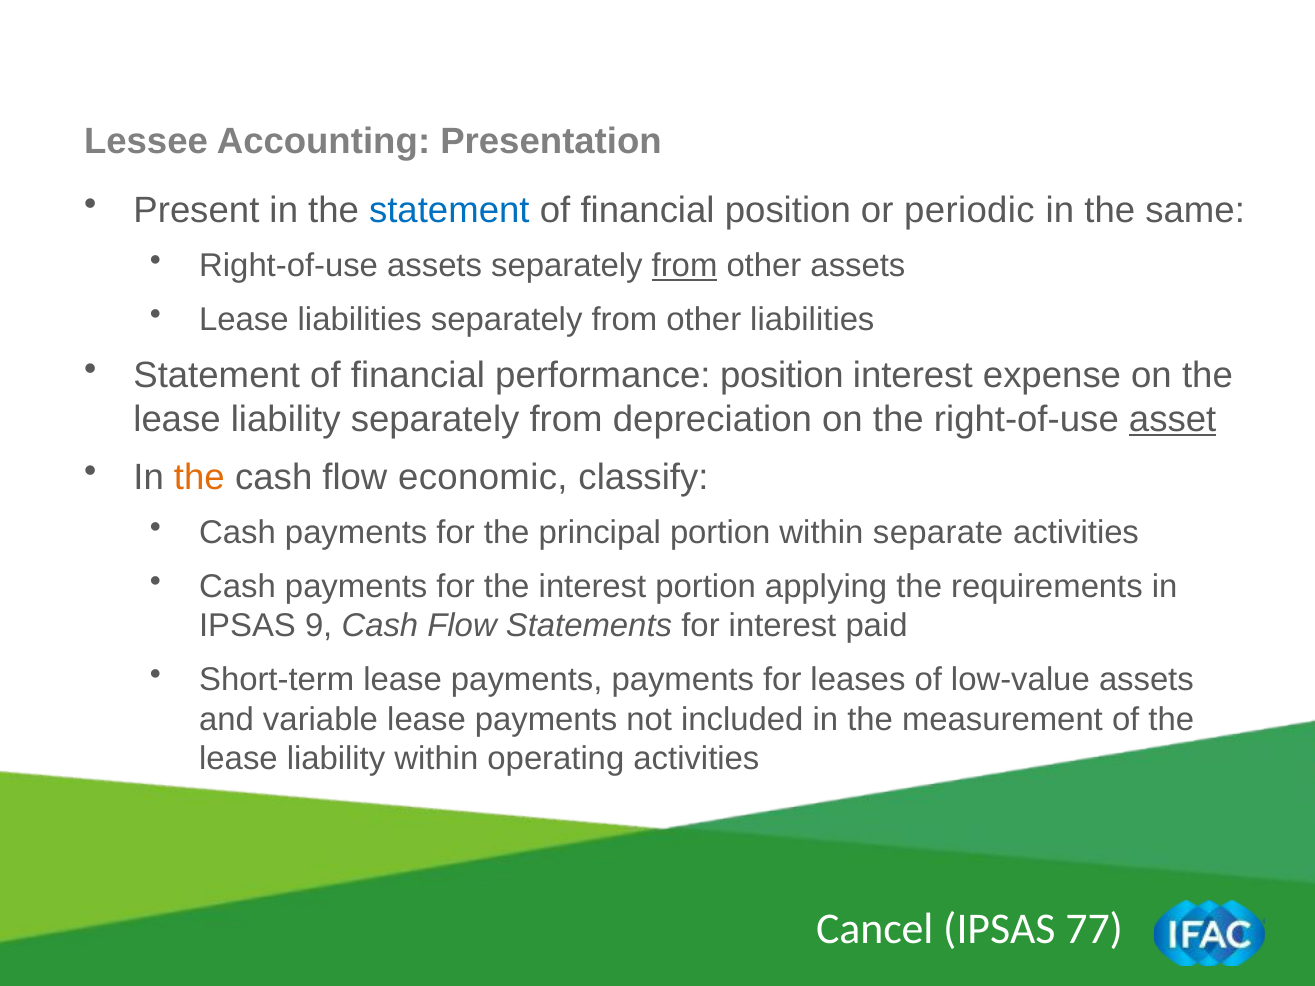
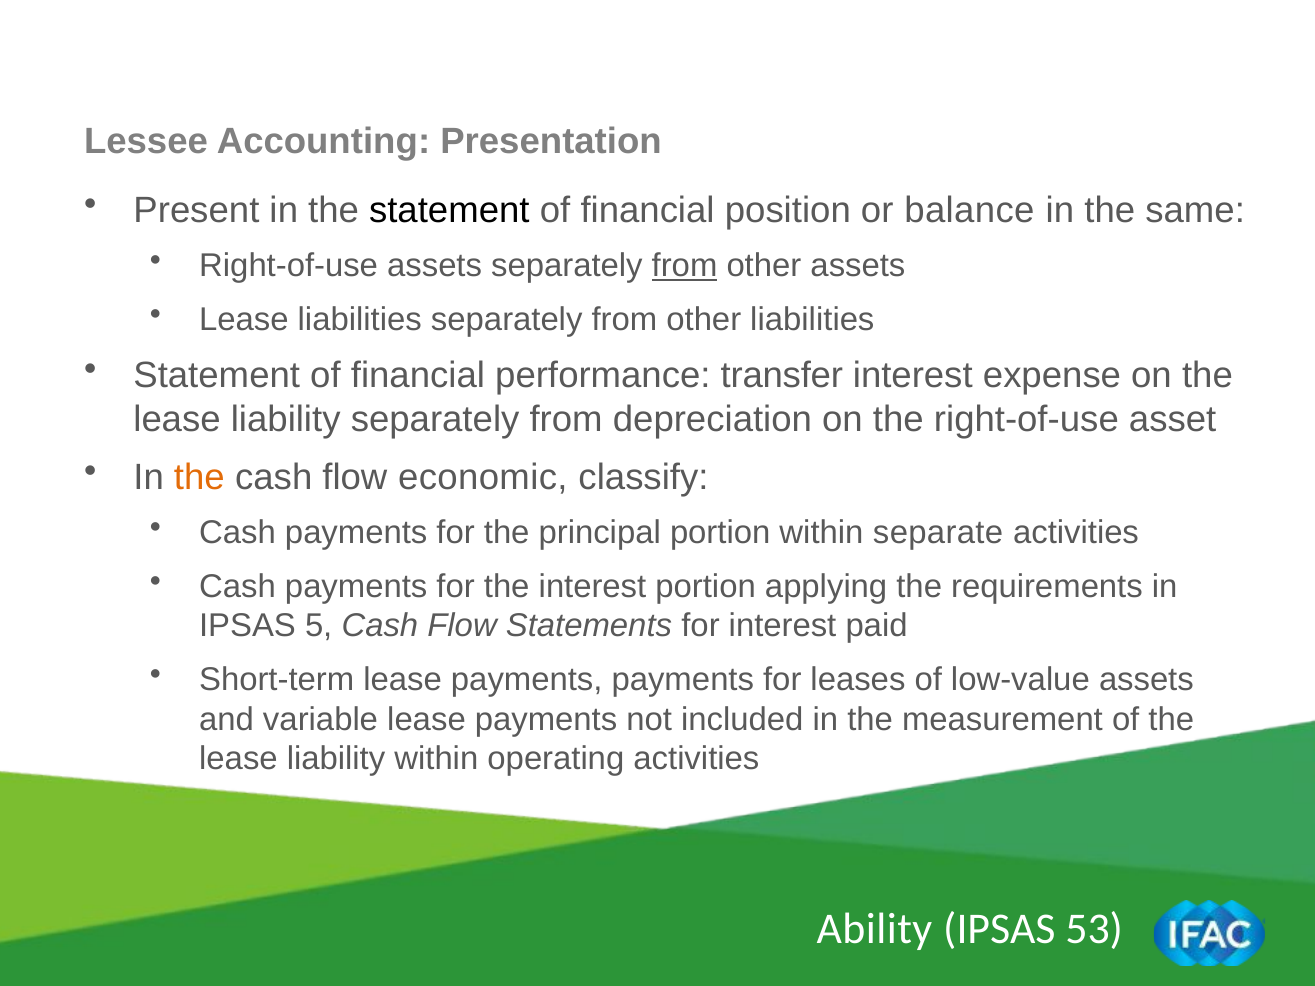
statement at (449, 210) colour: blue -> black
periodic: periodic -> balance
performance position: position -> transfer
asset underline: present -> none
9: 9 -> 5
Cancel: Cancel -> Ability
77: 77 -> 53
